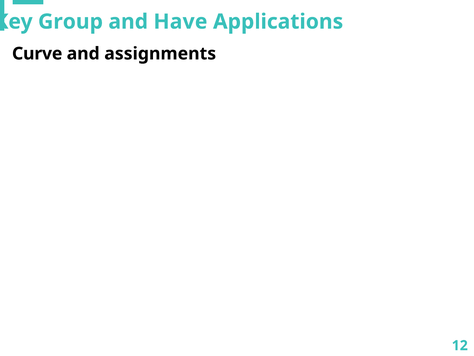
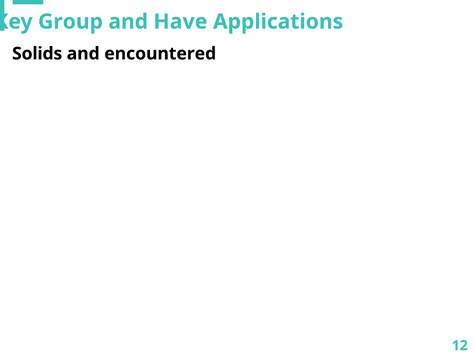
Curve: Curve -> Solids
assignments: assignments -> encountered
